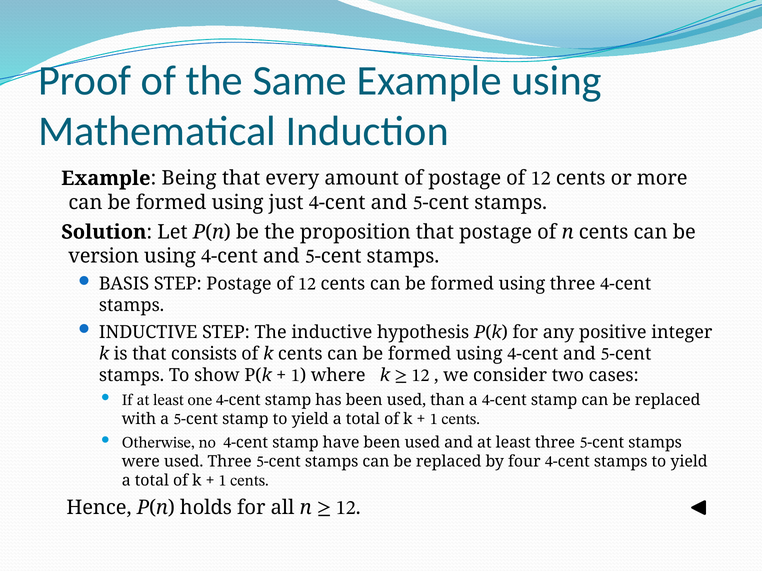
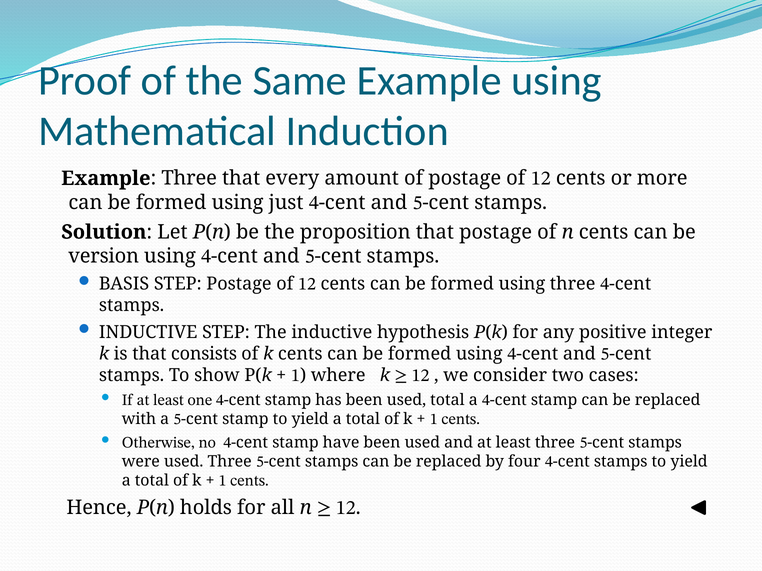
Example Being: Being -> Three
than at (447, 400): than -> total
